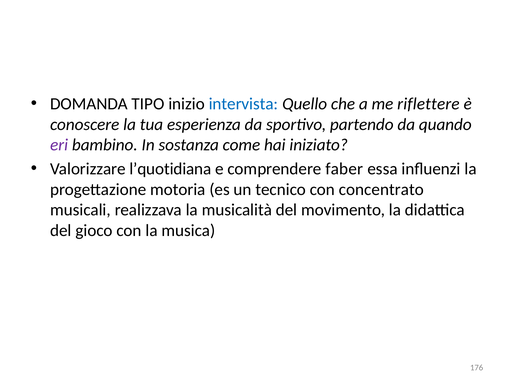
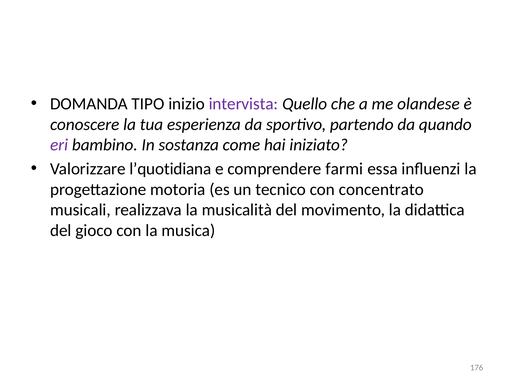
intervista colour: blue -> purple
riflettere: riflettere -> olandese
faber: faber -> farmi
